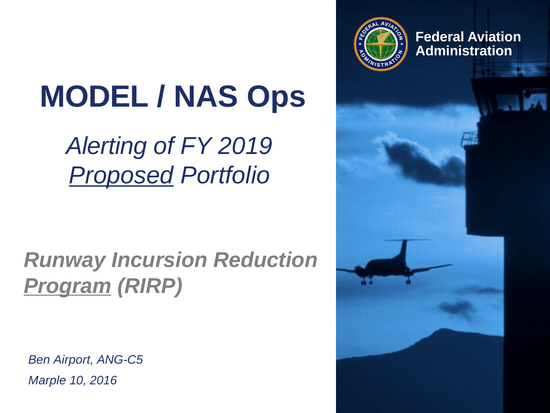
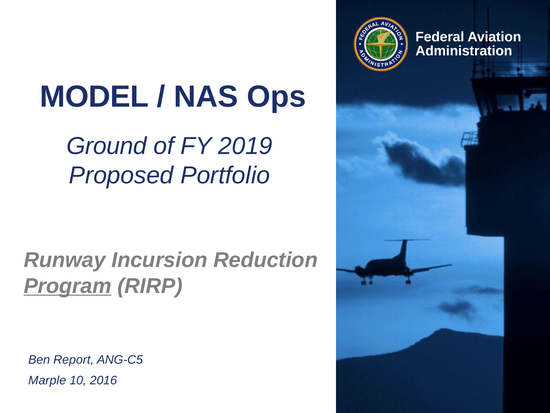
Alerting: Alerting -> Ground
Proposed underline: present -> none
Airport: Airport -> Report
